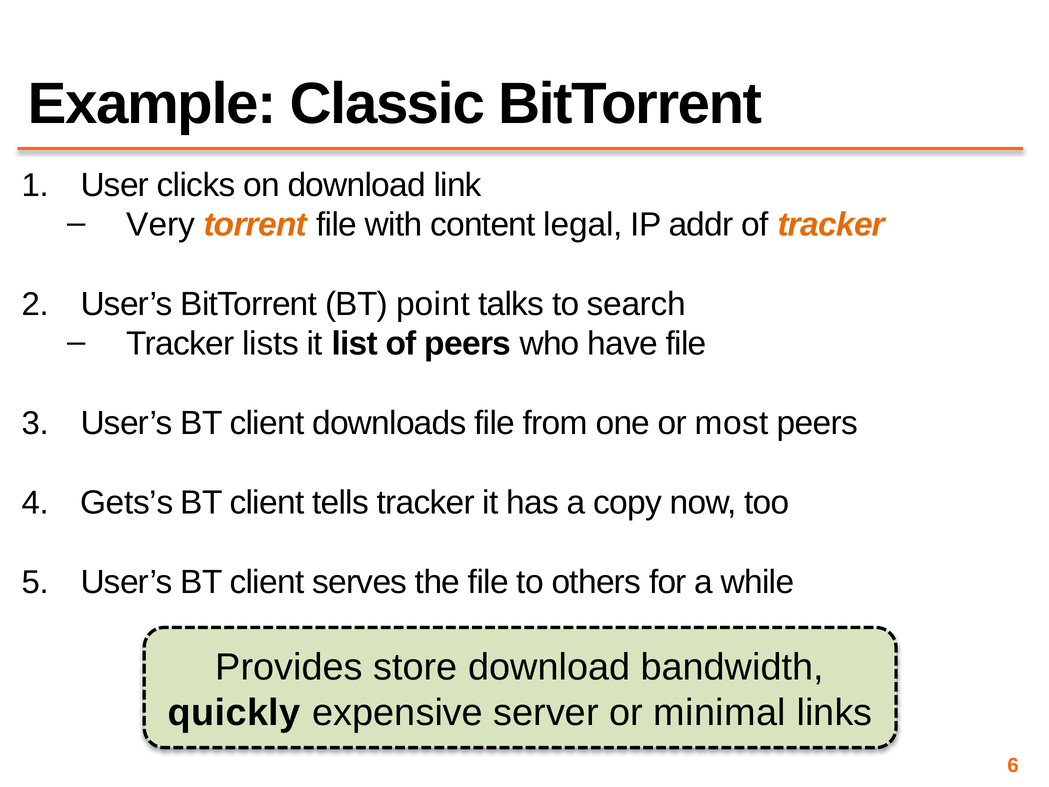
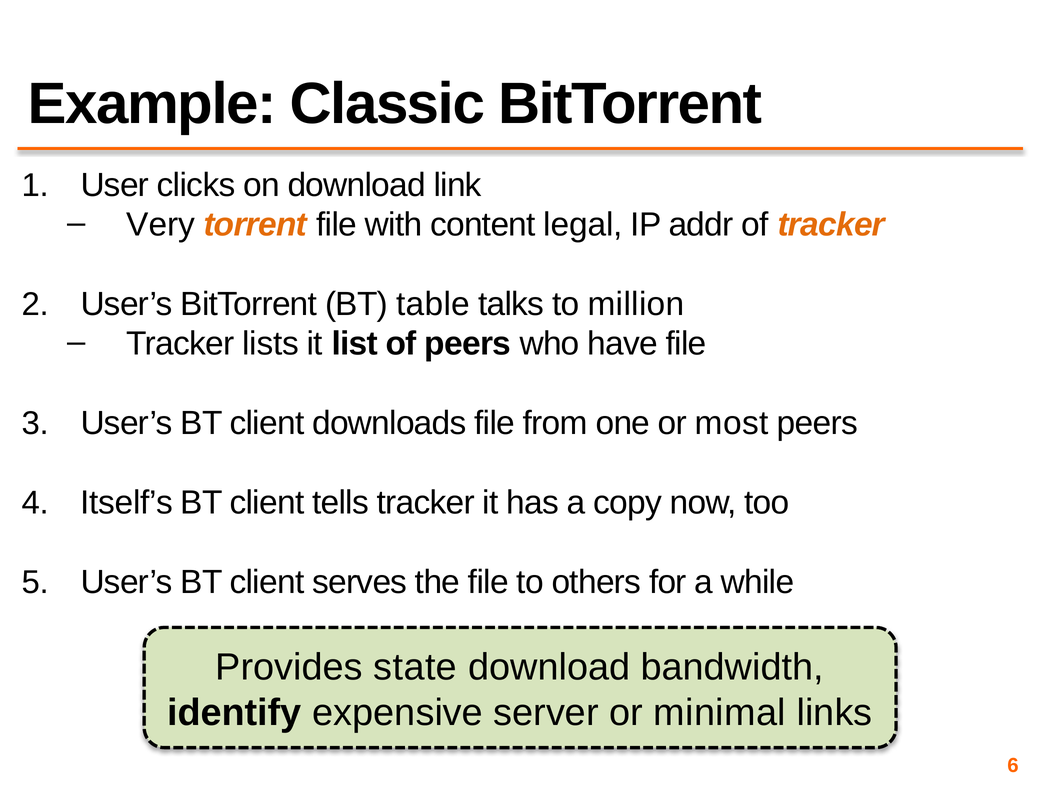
point: point -> table
search: search -> million
Gets’s: Gets’s -> Itself’s
store: store -> state
quickly: quickly -> identify
